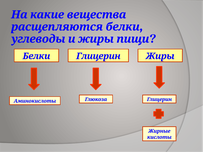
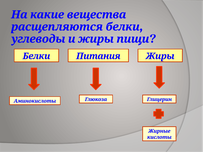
Глицерин at (98, 56): Глицерин -> Питания
